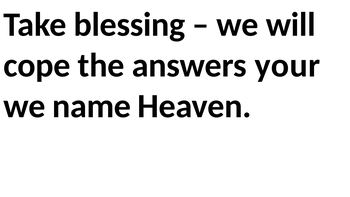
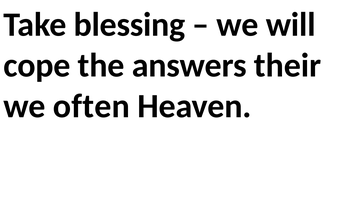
your: your -> their
name: name -> often
